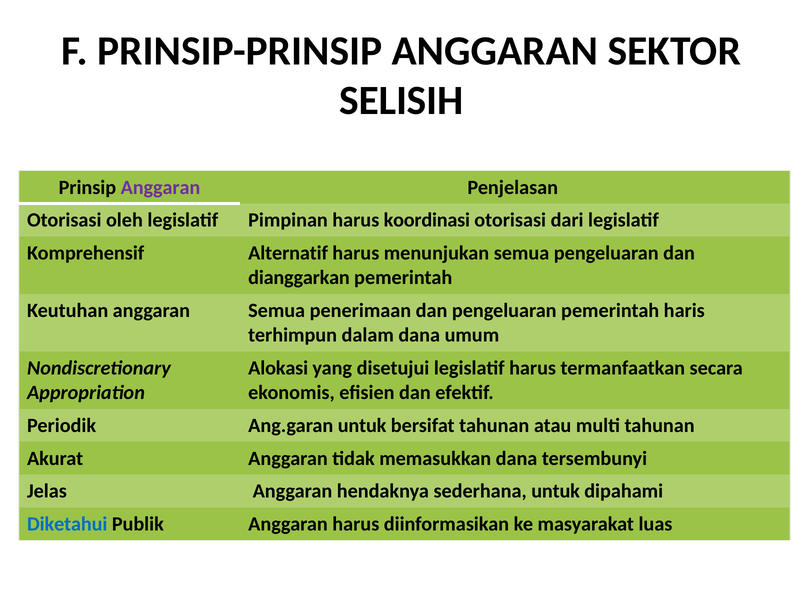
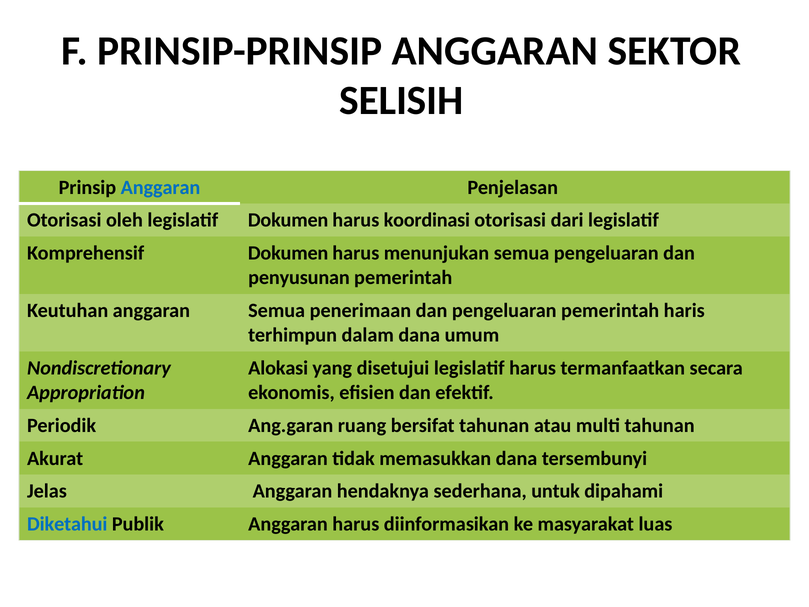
Anggaran at (160, 187) colour: purple -> blue
legislatif Pimpinan: Pimpinan -> Dokumen
Komprehensif Alternatif: Alternatif -> Dokumen
dianggarkan: dianggarkan -> penyusunan
Ang.garan untuk: untuk -> ruang
